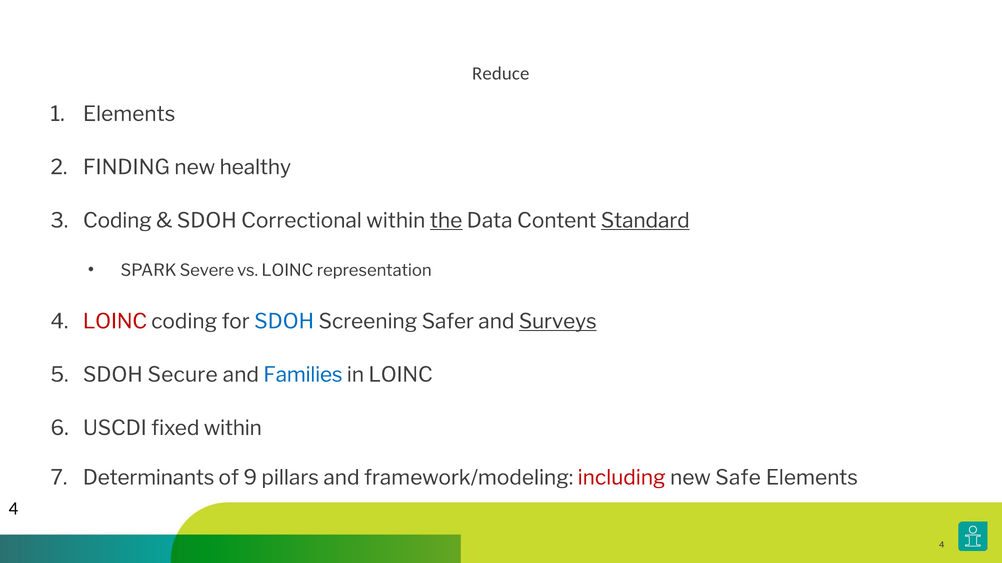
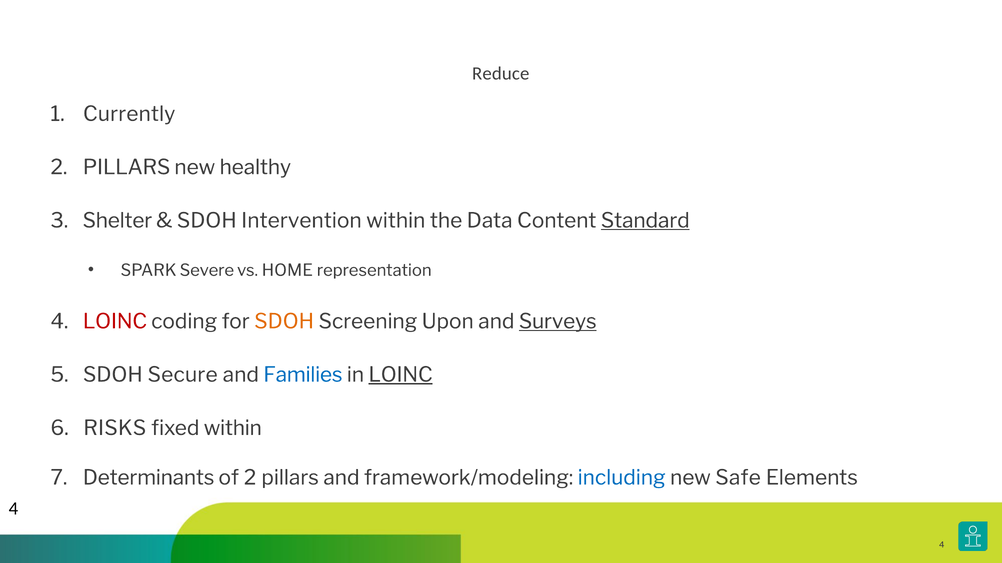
Elements at (129, 114): Elements -> Currently
FINDING at (126, 167): FINDING -> PILLARS
Coding at (117, 221): Coding -> Shelter
Correctional: Correctional -> Intervention
the underline: present -> none
vs LOINC: LOINC -> HOME
SDOH at (284, 322) colour: blue -> orange
Safer: Safer -> Upon
LOINC at (401, 375) underline: none -> present
USCDI: USCDI -> RISKS
of 9: 9 -> 2
including colour: red -> blue
